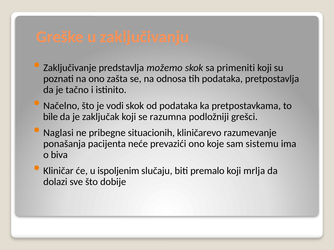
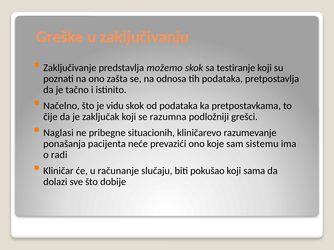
primeniti: primeniti -> testiranje
vodi: vodi -> vidu
bile: bile -> čije
biva: biva -> radi
ispoljenim: ispoljenim -> računanje
premalo: premalo -> pokušao
mrlja: mrlja -> sama
